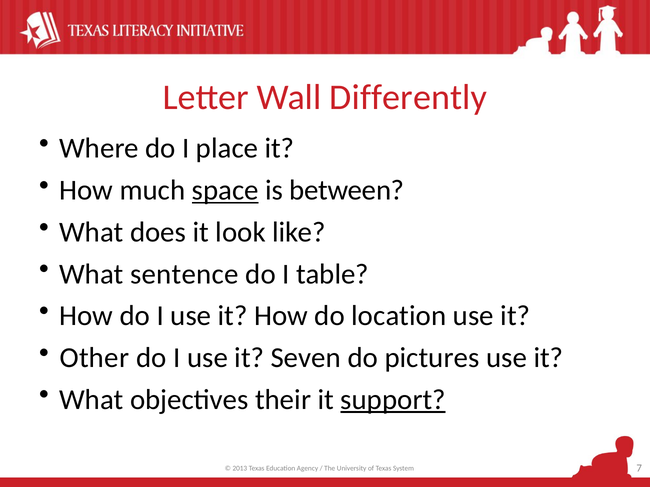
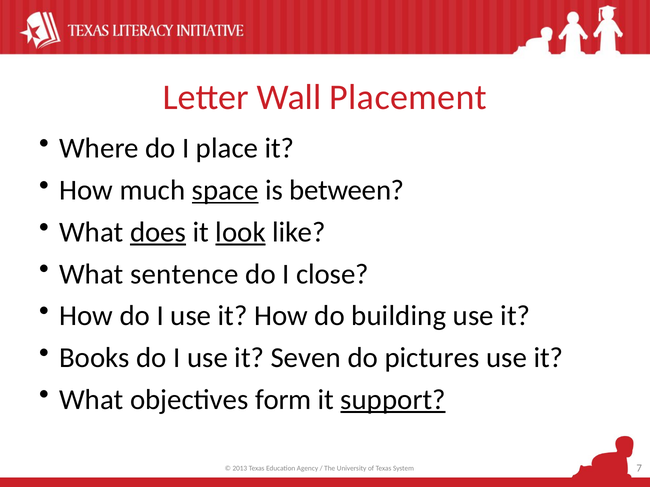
Differently: Differently -> Placement
does underline: none -> present
look underline: none -> present
table: table -> close
location: location -> building
Other: Other -> Books
their: their -> form
